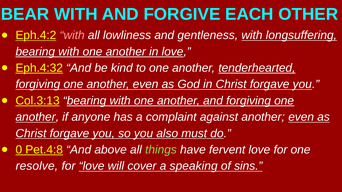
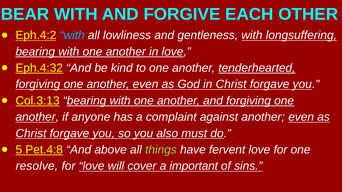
with at (72, 35) colour: pink -> light blue
0: 0 -> 5
speaking: speaking -> important
